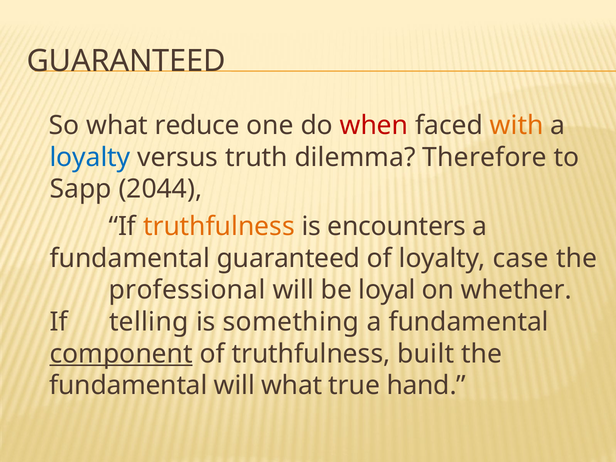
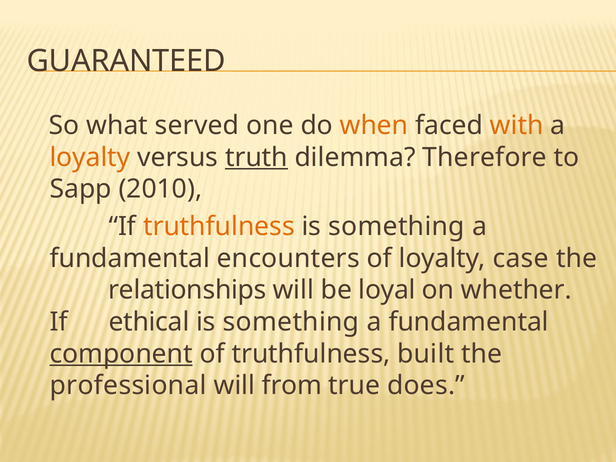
reduce: reduce -> served
when colour: red -> orange
loyalty at (90, 157) colour: blue -> orange
truth underline: none -> present
2044: 2044 -> 2010
encounters at (397, 227): encounters -> something
fundamental guaranteed: guaranteed -> encounters
professional: professional -> relationships
telling: telling -> ethical
fundamental at (128, 386): fundamental -> professional
will what: what -> from
hand: hand -> does
